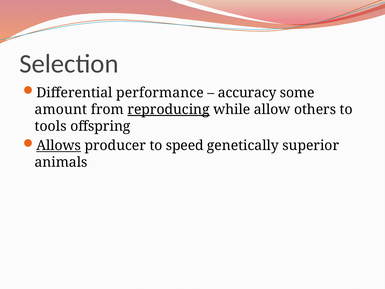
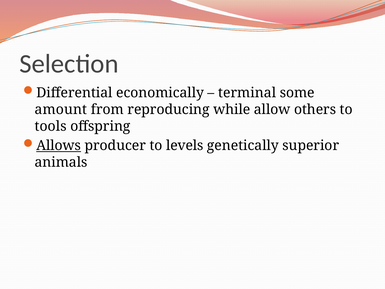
performance: performance -> economically
accuracy: accuracy -> terminal
reproducing underline: present -> none
speed: speed -> levels
